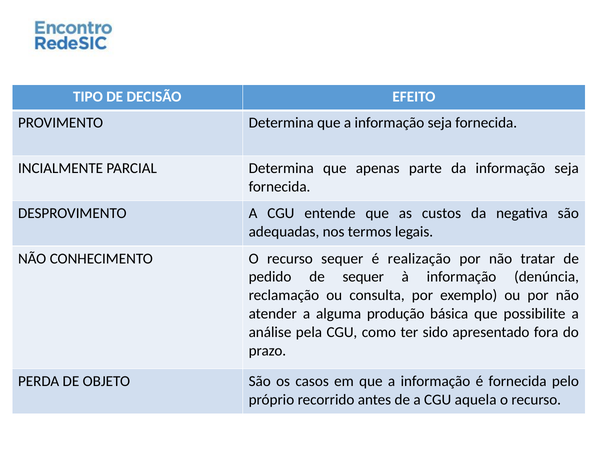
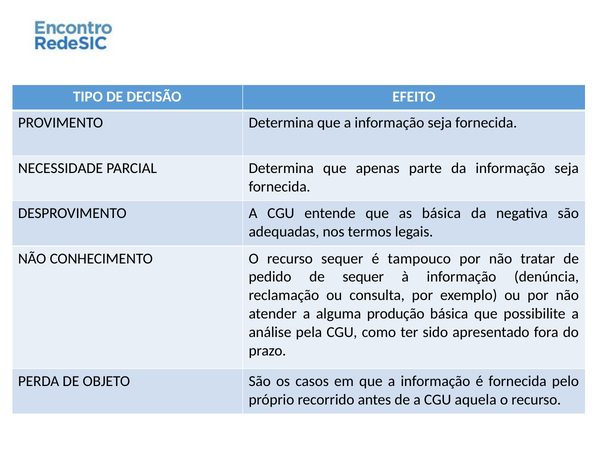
INCIALMENTE: INCIALMENTE -> NECESSIDADE
as custos: custos -> básica
realização: realização -> tampouco
